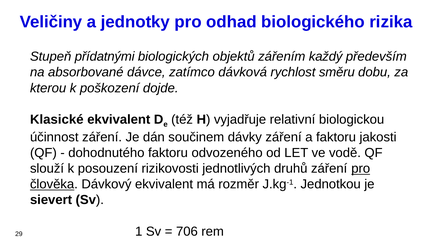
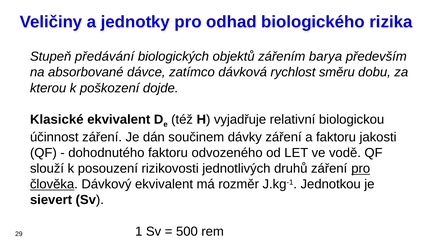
přídatnými: přídatnými -> předávání
každý: každý -> barya
706: 706 -> 500
